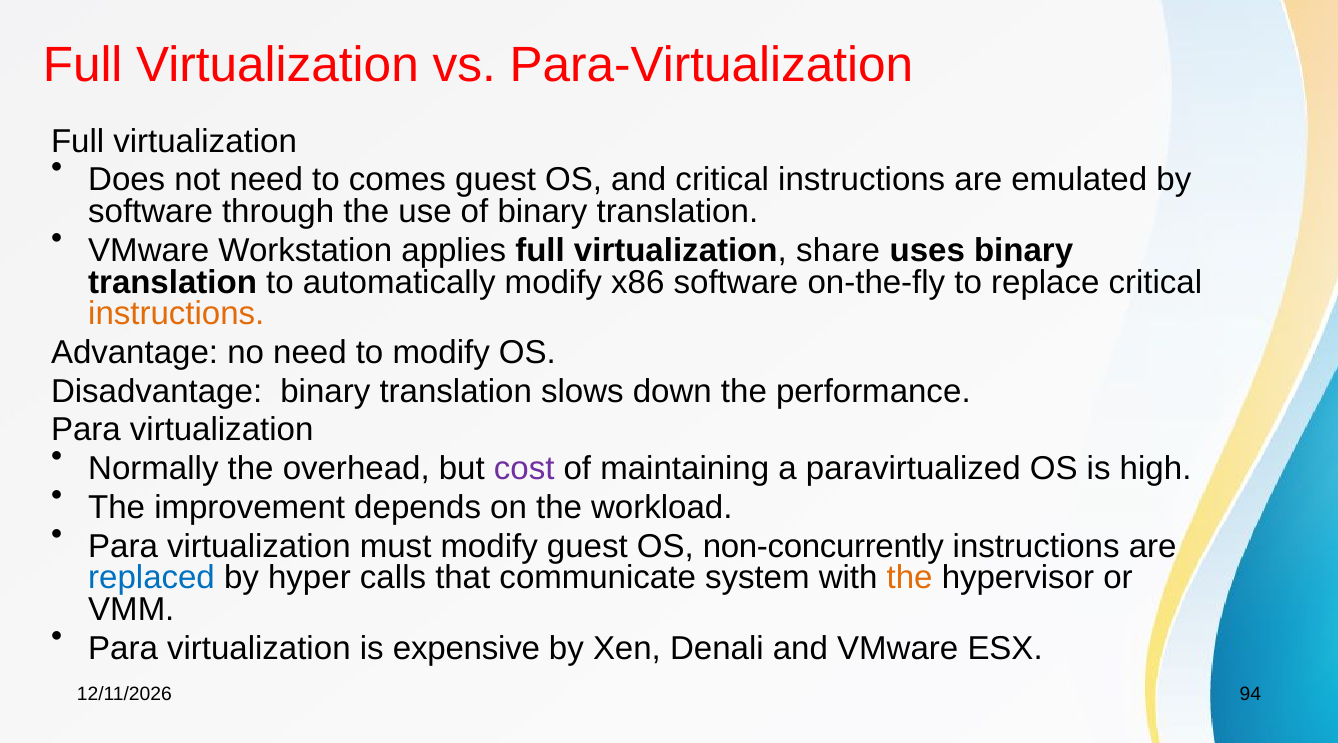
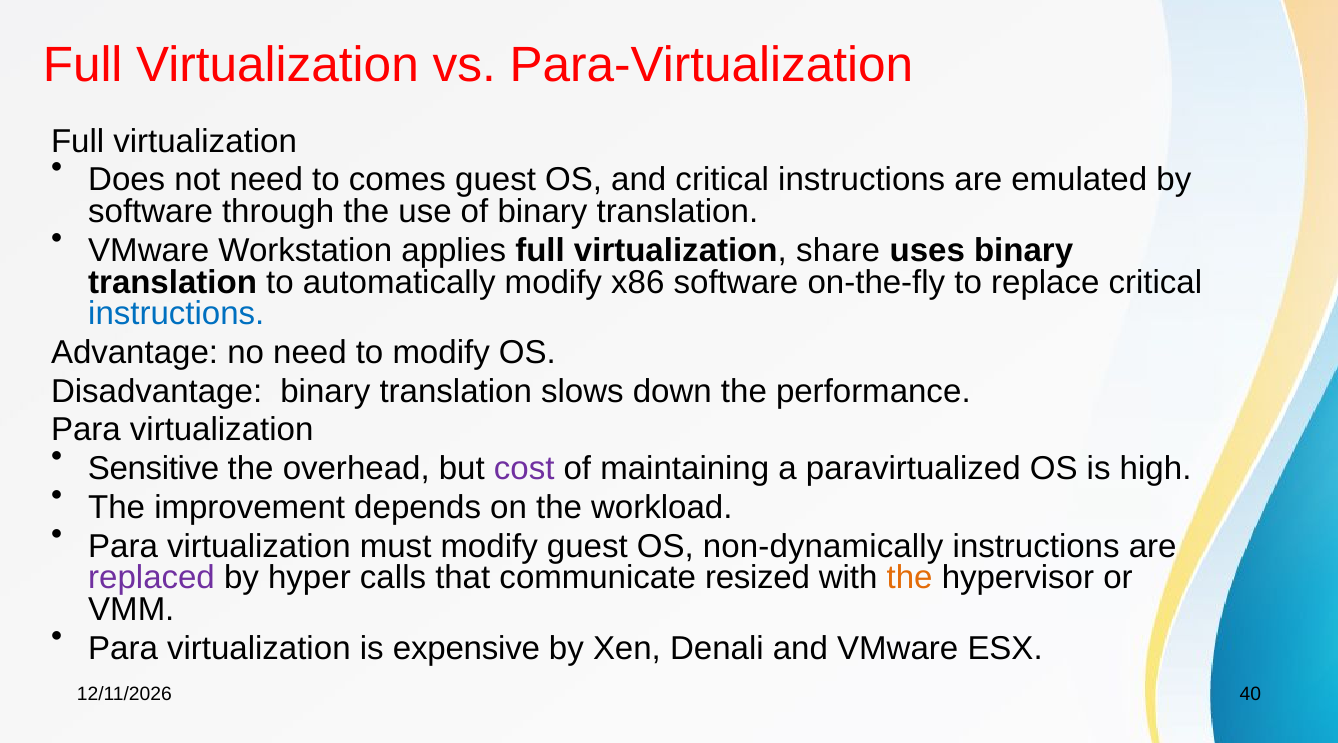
instructions at (176, 314) colour: orange -> blue
Normally: Normally -> Sensitive
non-concurrently: non-concurrently -> non-dynamically
replaced colour: blue -> purple
system: system -> resized
94: 94 -> 40
